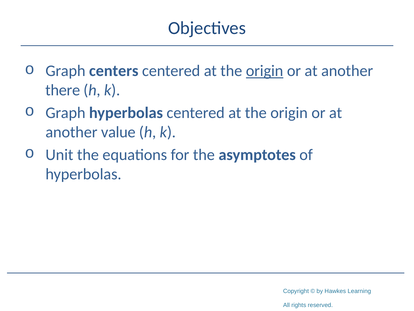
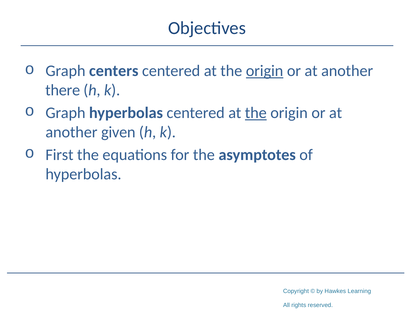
the at (256, 113) underline: none -> present
value: value -> given
Unit: Unit -> First
